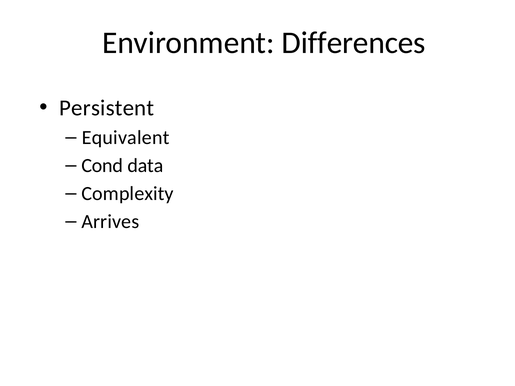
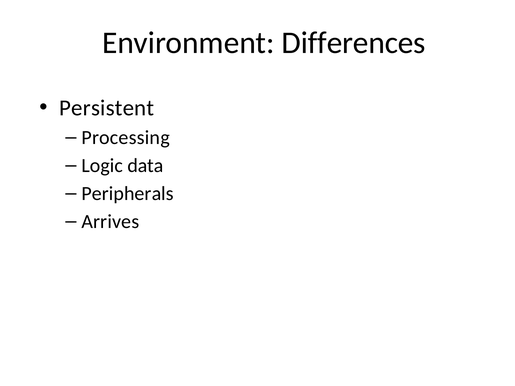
Equivalent: Equivalent -> Processing
Cond: Cond -> Logic
Complexity: Complexity -> Peripherals
